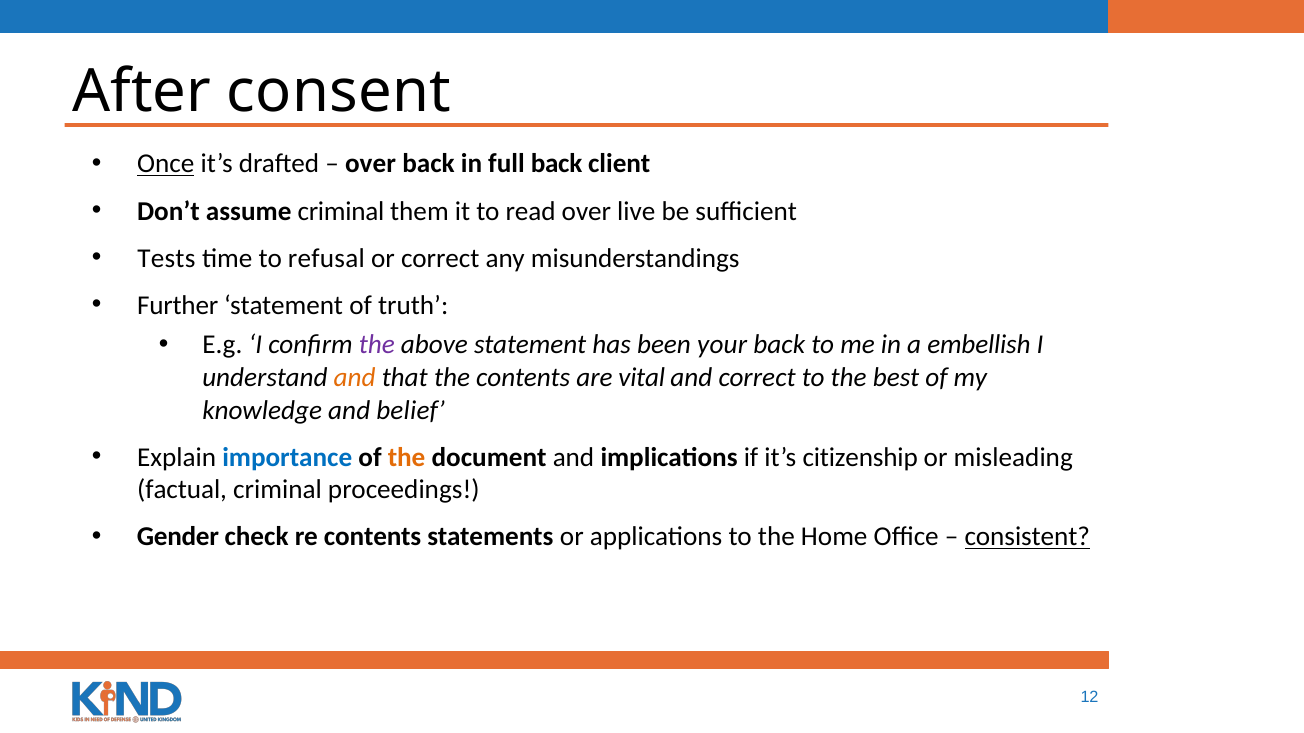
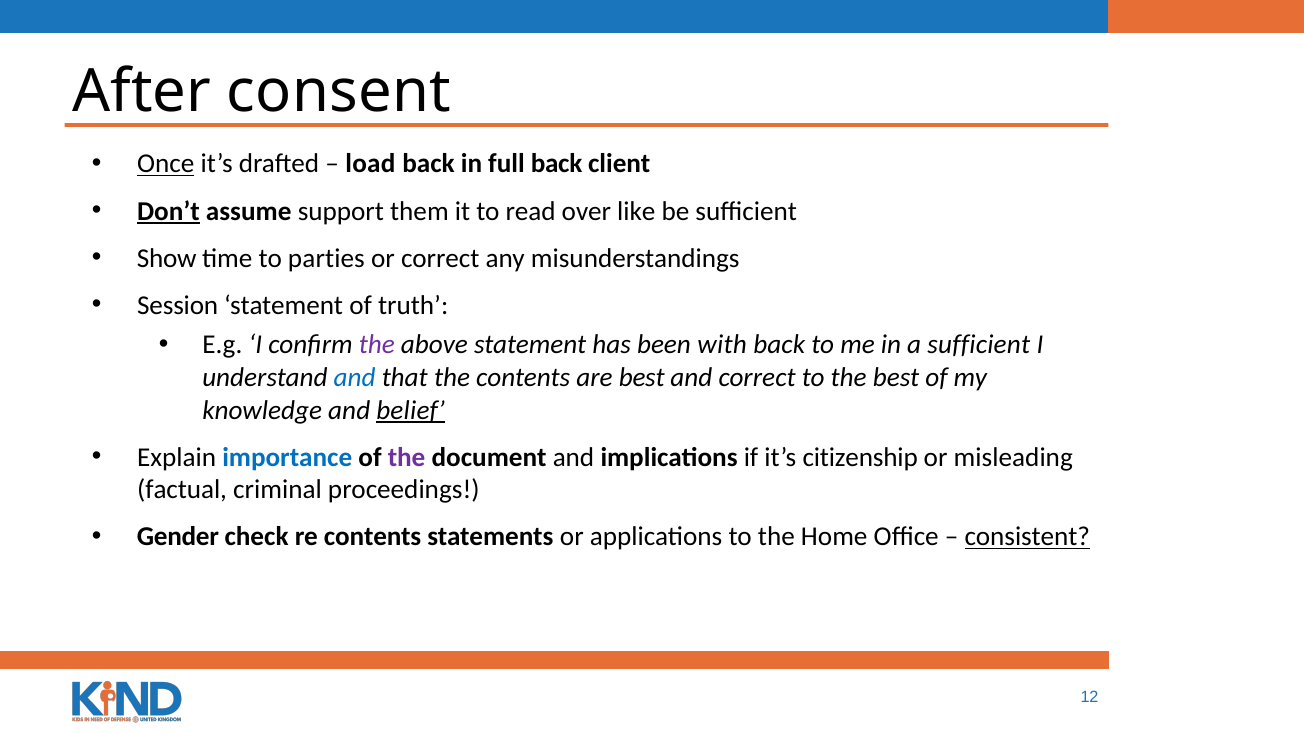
over at (371, 164): over -> load
Don’t underline: none -> present
assume criminal: criminal -> support
live: live -> like
Tests: Tests -> Show
refusal: refusal -> parties
Further: Further -> Session
your: your -> with
a embellish: embellish -> sufficient
and at (355, 378) colour: orange -> blue
are vital: vital -> best
belief underline: none -> present
the at (407, 458) colour: orange -> purple
